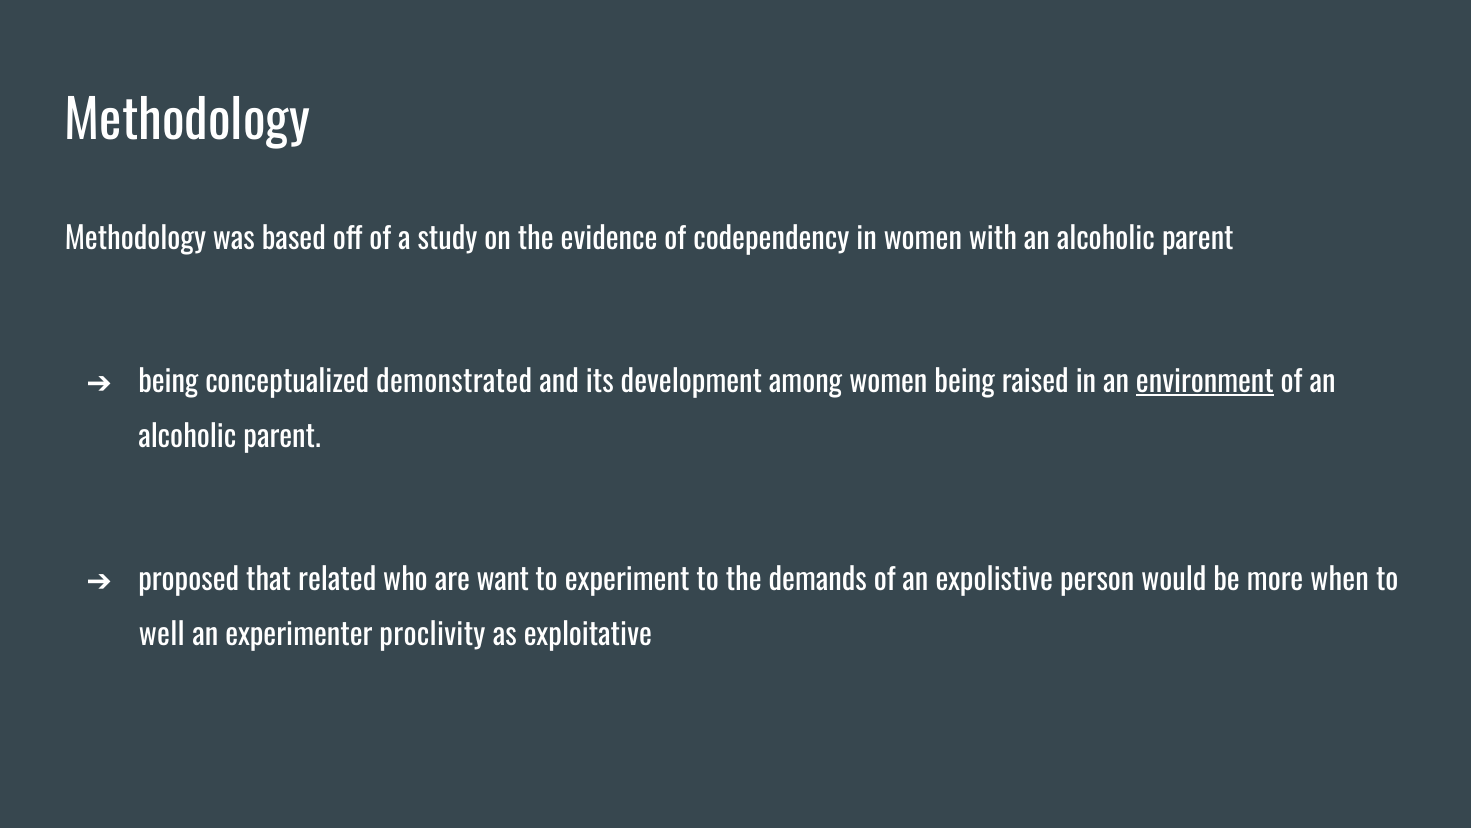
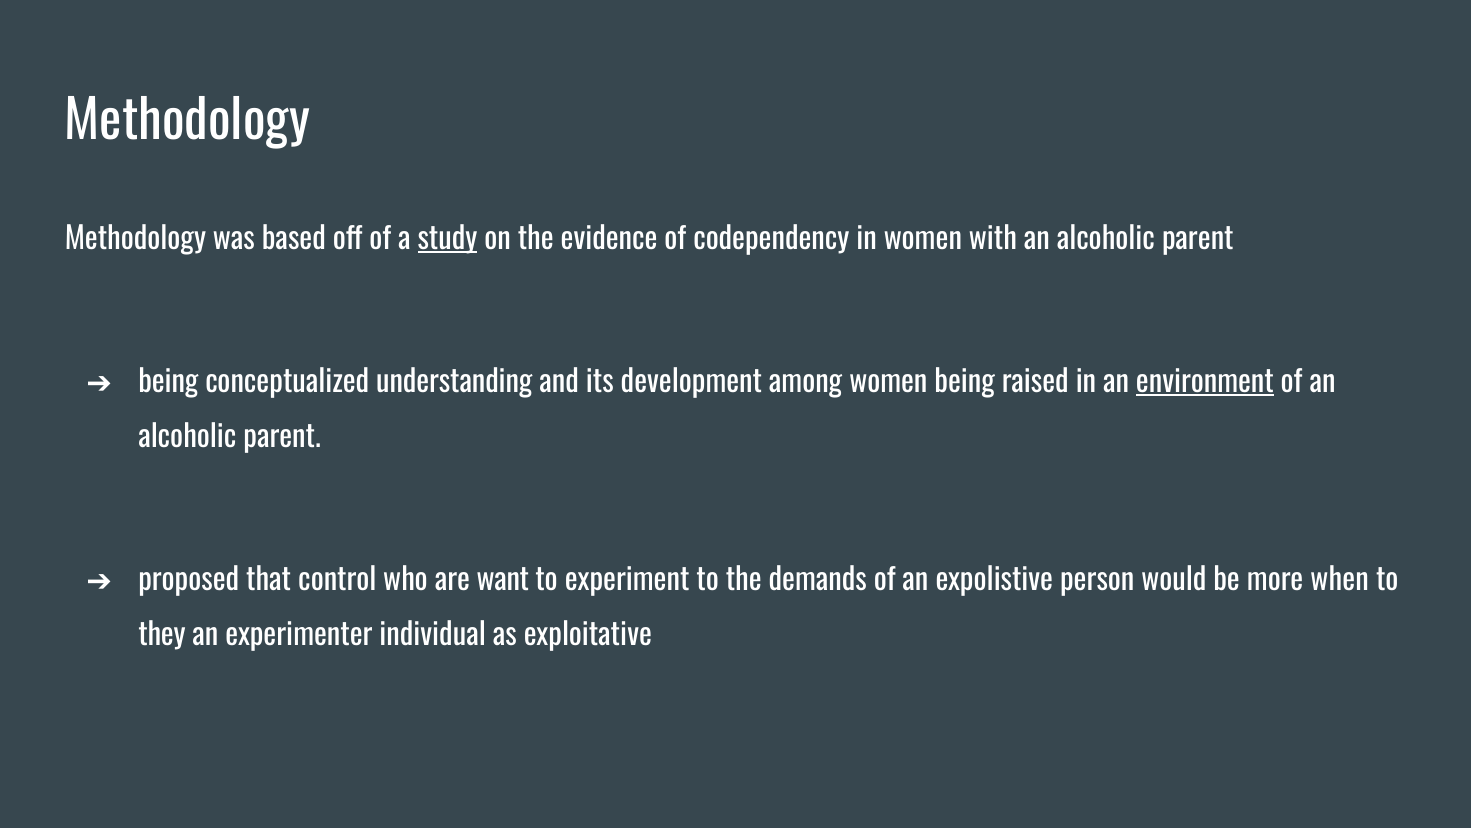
study underline: none -> present
demonstrated: demonstrated -> understanding
related: related -> control
well: well -> they
proclivity: proclivity -> individual
